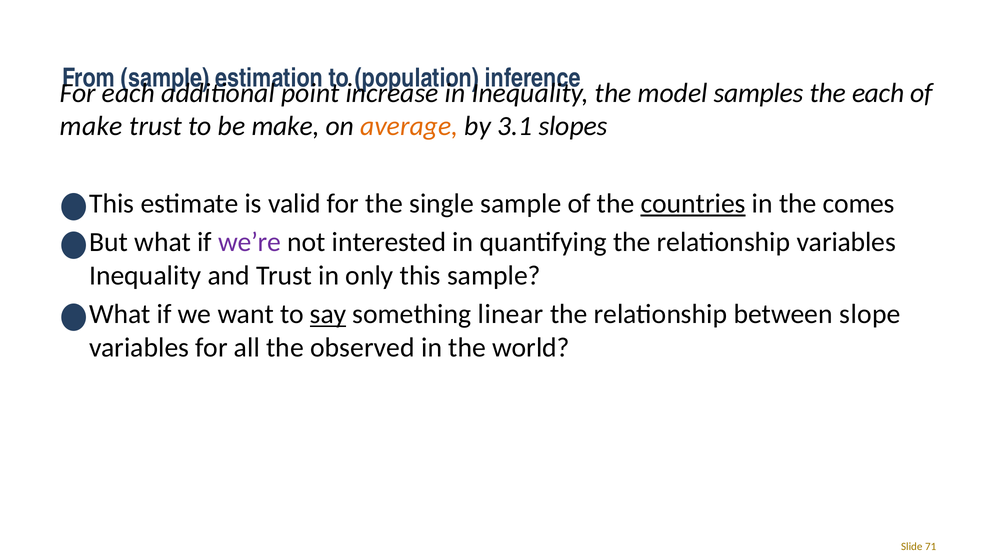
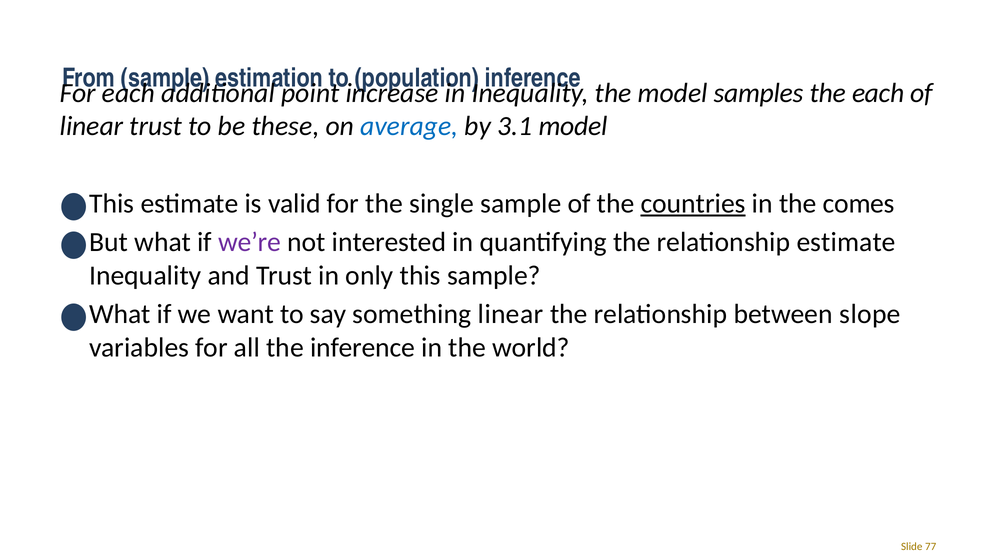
make at (91, 126): make -> linear
be make: make -> these
average colour: orange -> blue
3.1 slopes: slopes -> model
relationship variables: variables -> estimate
say underline: present -> none
the observed: observed -> inference
71: 71 -> 77
